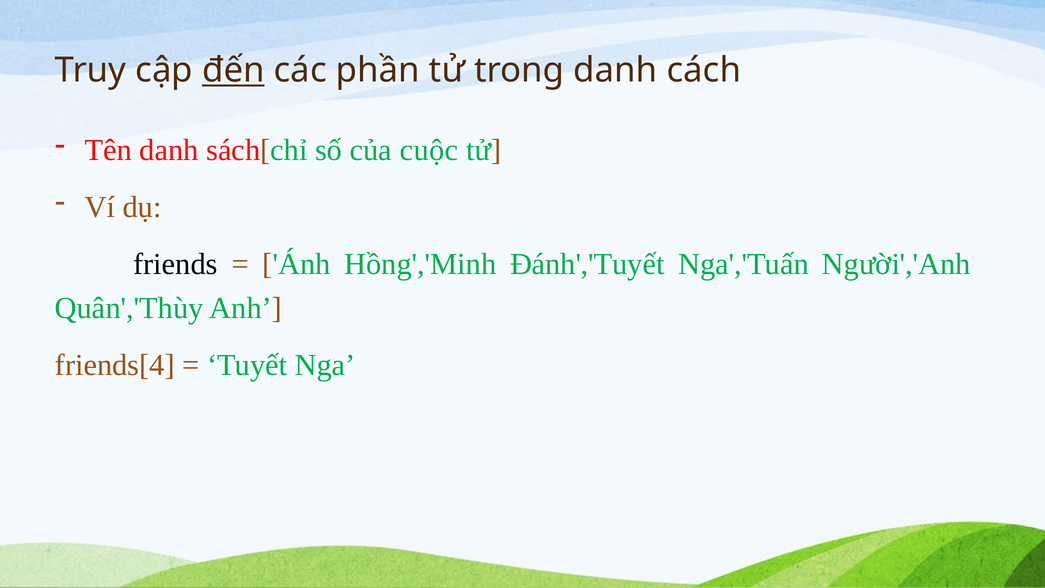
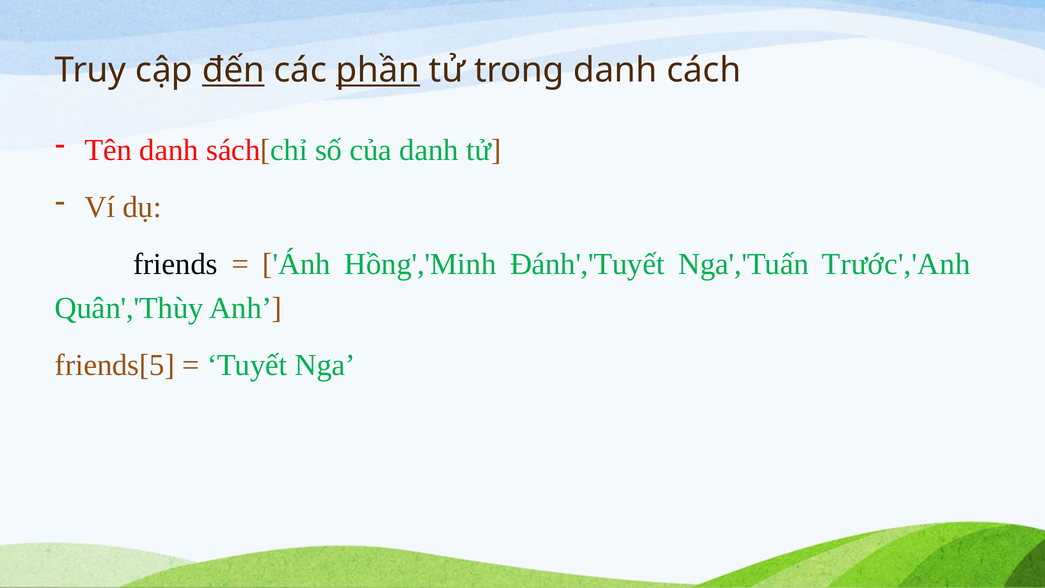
phần underline: none -> present
của cuộc: cuộc -> danh
Người','Anh: Người','Anh -> Trước','Anh
friends[4: friends[4 -> friends[5
